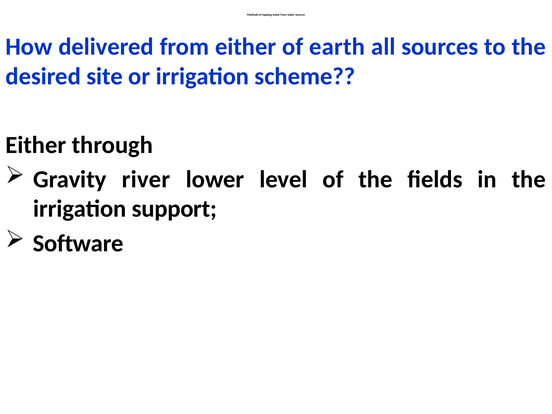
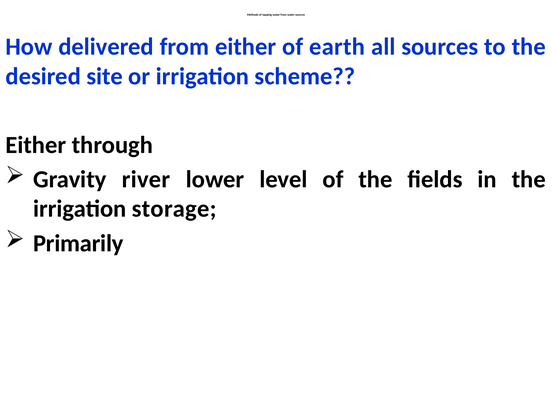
support: support -> storage
Software: Software -> Primarily
